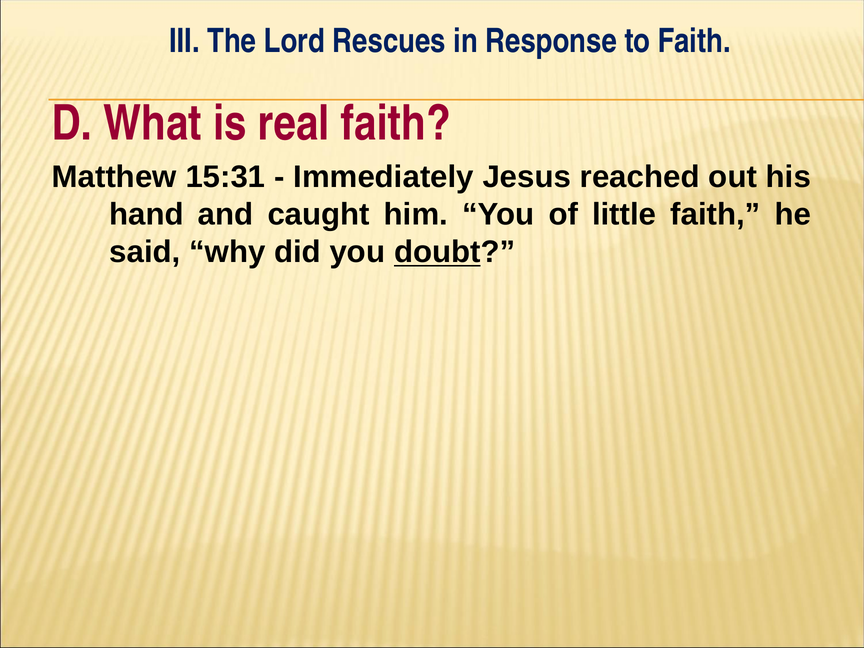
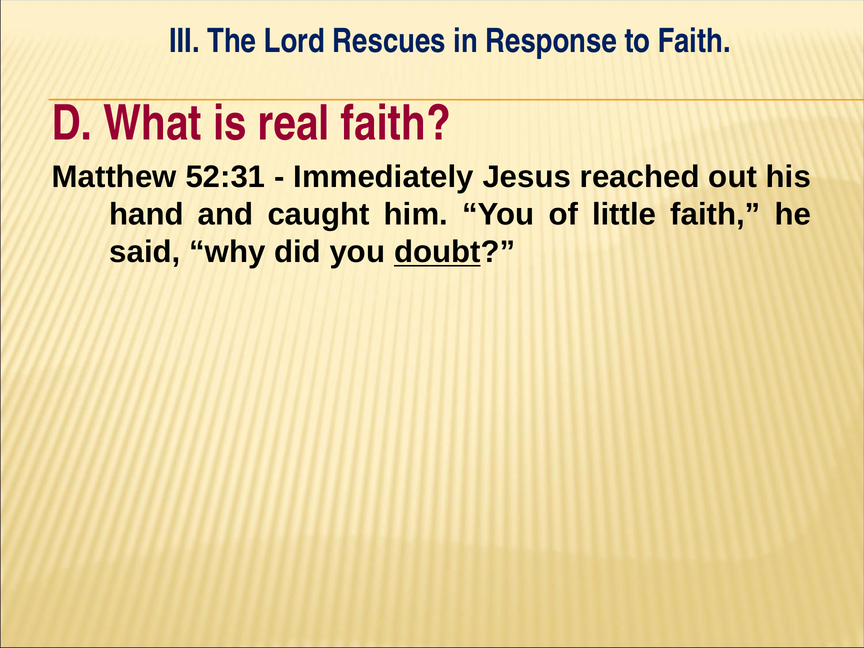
15:31: 15:31 -> 52:31
